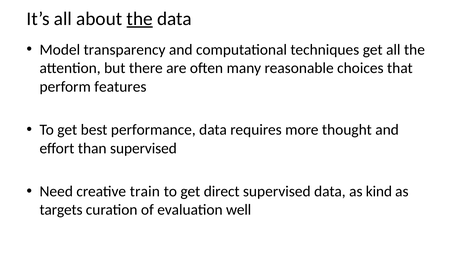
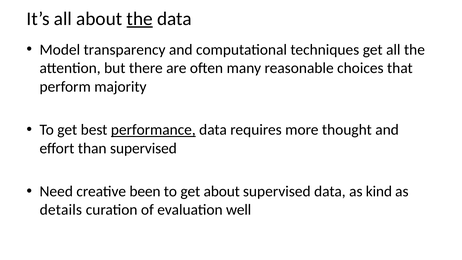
features: features -> majority
performance underline: none -> present
train: train -> been
get direct: direct -> about
targets: targets -> details
